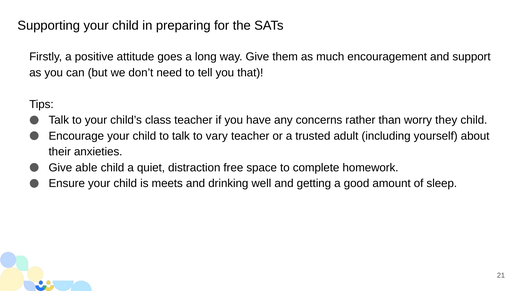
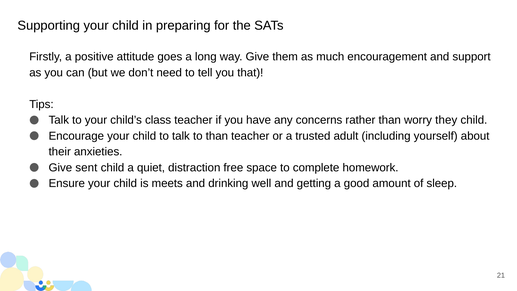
to vary: vary -> than
able: able -> sent
